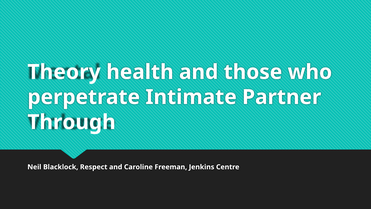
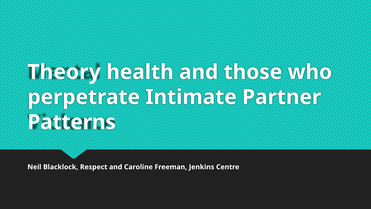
Through: Through -> Patterns
